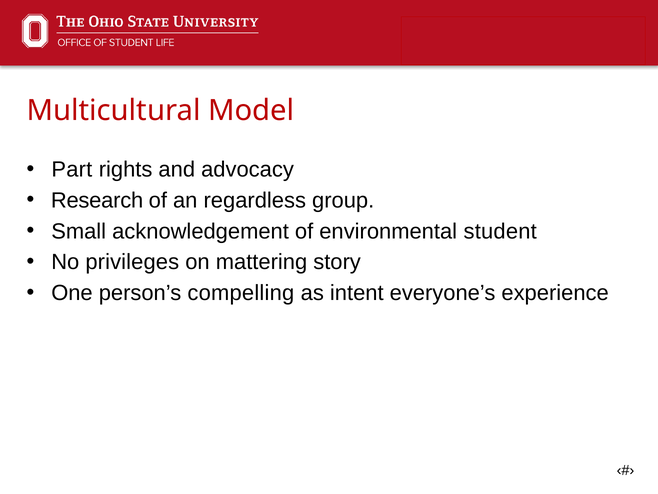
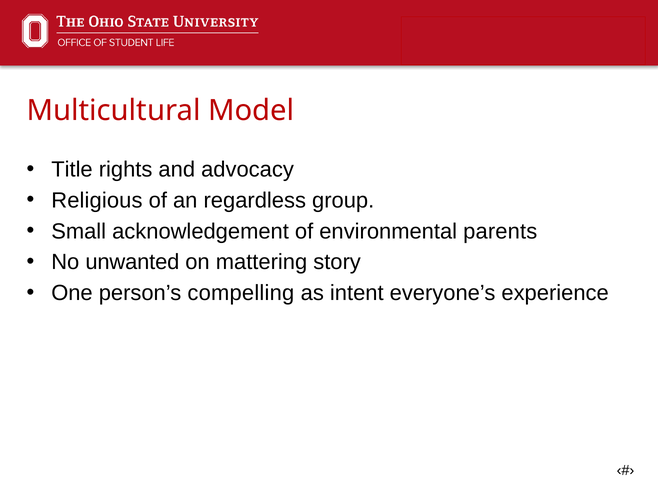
Part: Part -> Title
Research: Research -> Religious
student: student -> parents
privileges: privileges -> unwanted
